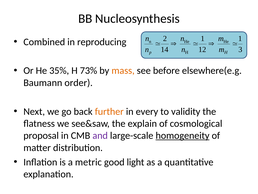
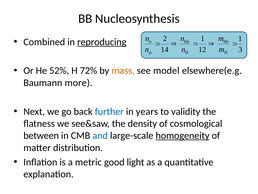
reproducing underline: none -> present
35%: 35% -> 52%
73%: 73% -> 72%
before: before -> model
order: order -> more
further colour: orange -> blue
every: every -> years
explain: explain -> density
proposal: proposal -> between
and colour: purple -> blue
